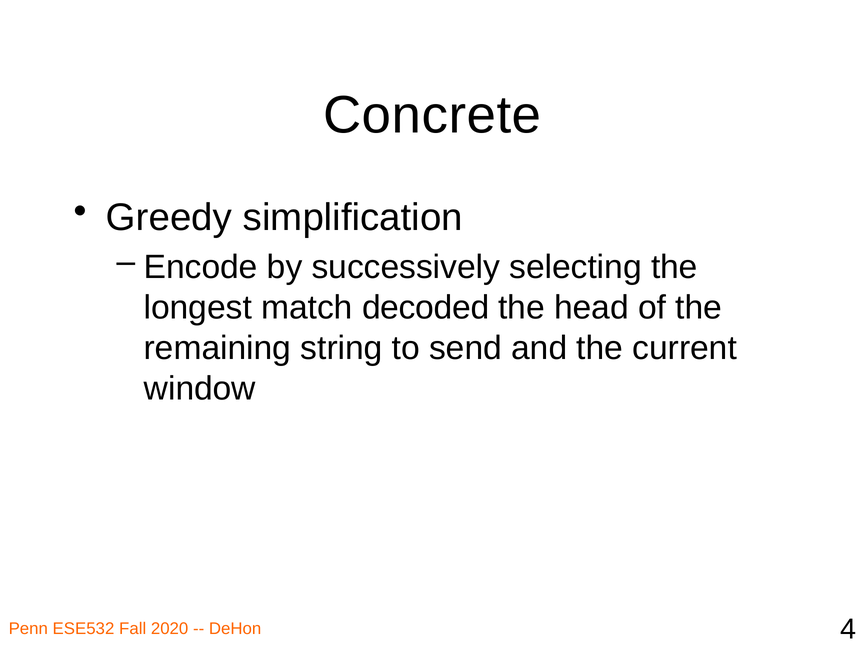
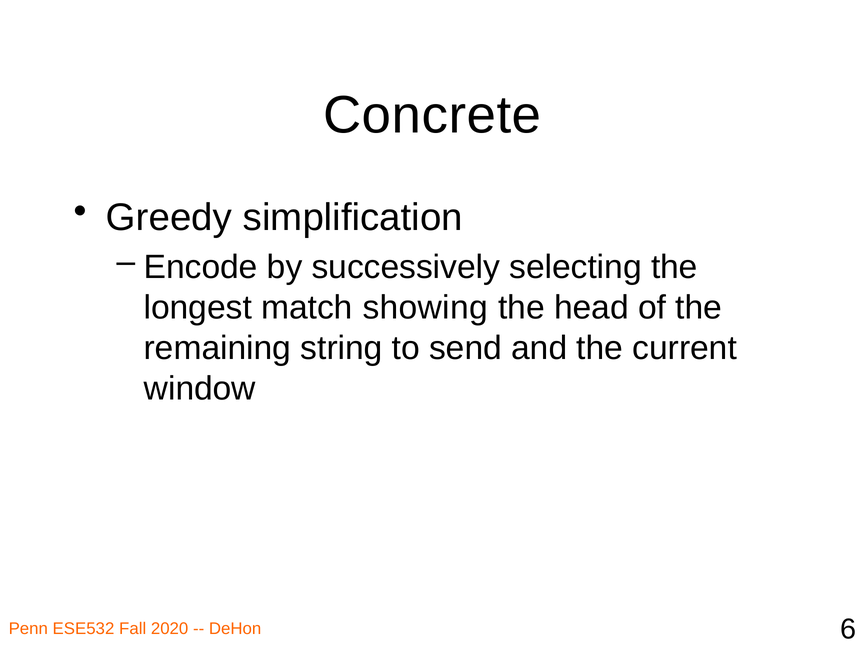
decoded: decoded -> showing
4: 4 -> 6
